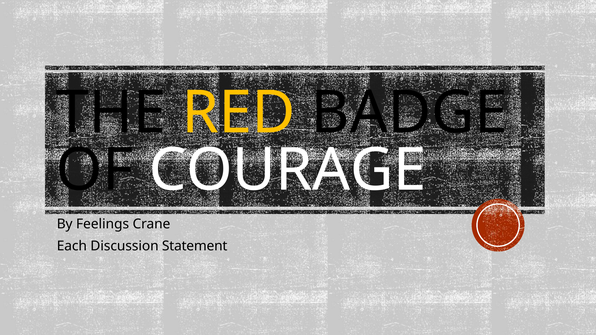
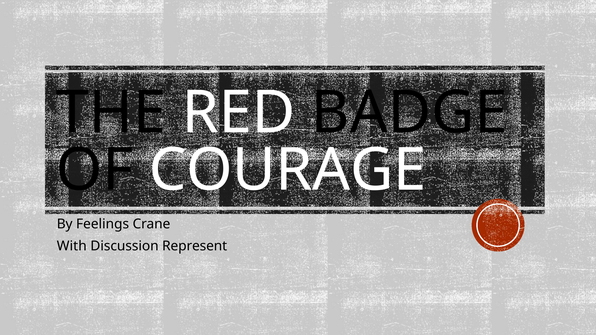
RED colour: yellow -> white
Each: Each -> With
Statement: Statement -> Represent
